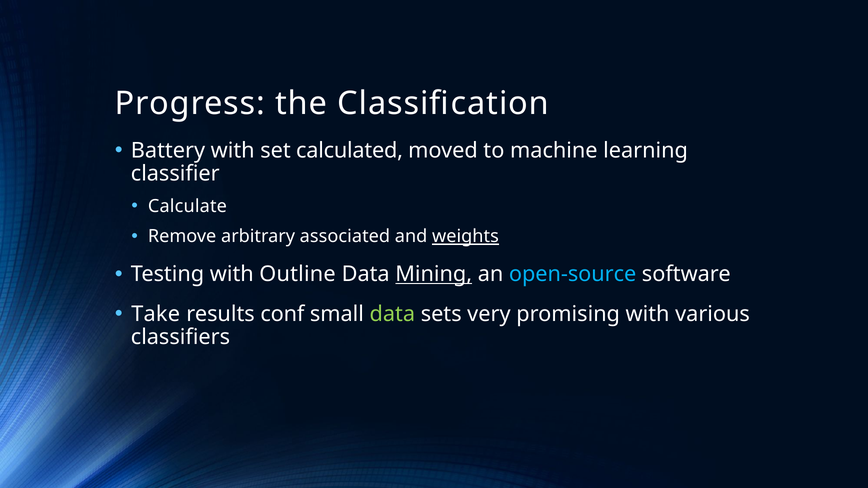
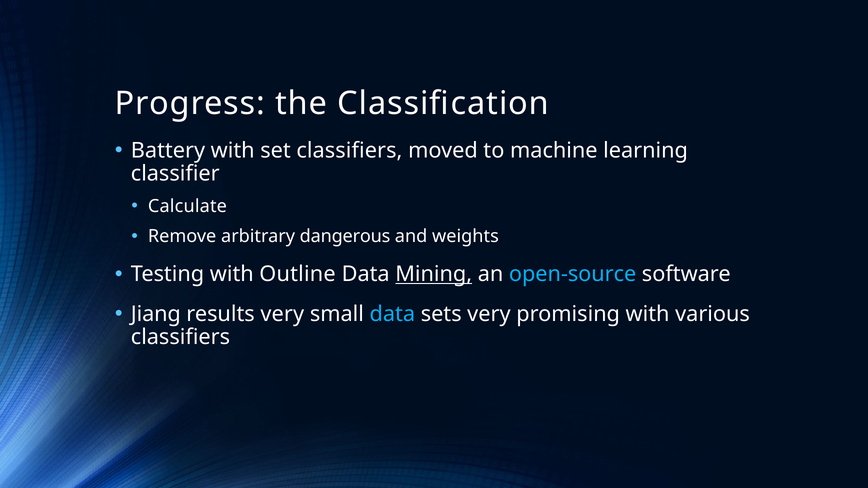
set calculated: calculated -> classifiers
associated: associated -> dangerous
weights underline: present -> none
Take: Take -> Jiang
results conf: conf -> very
data at (392, 314) colour: light green -> light blue
